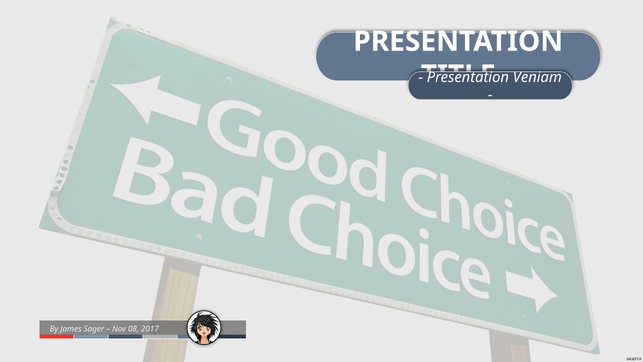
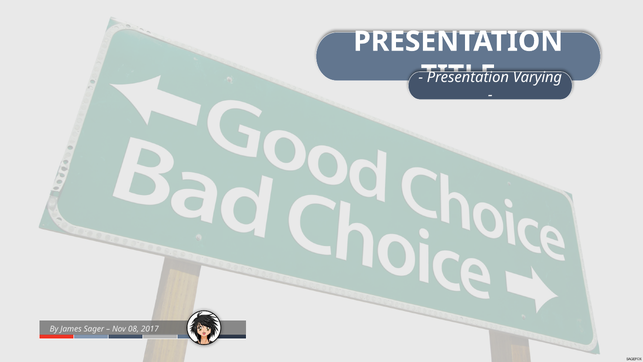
Veniam: Veniam -> Varying
